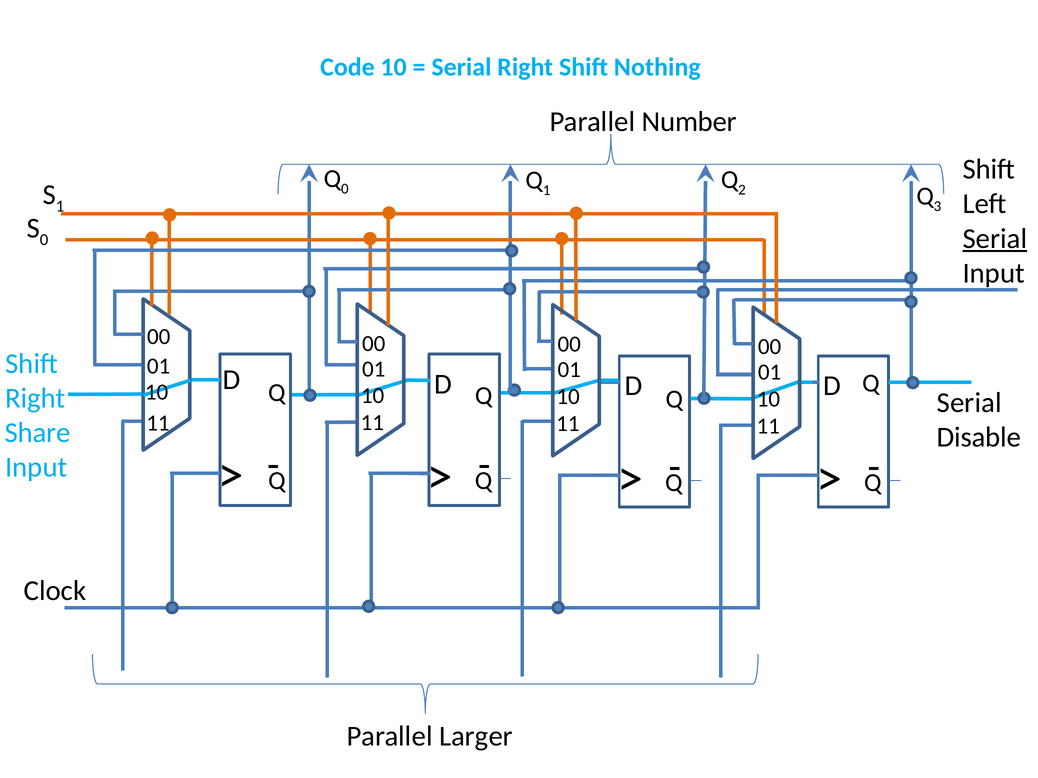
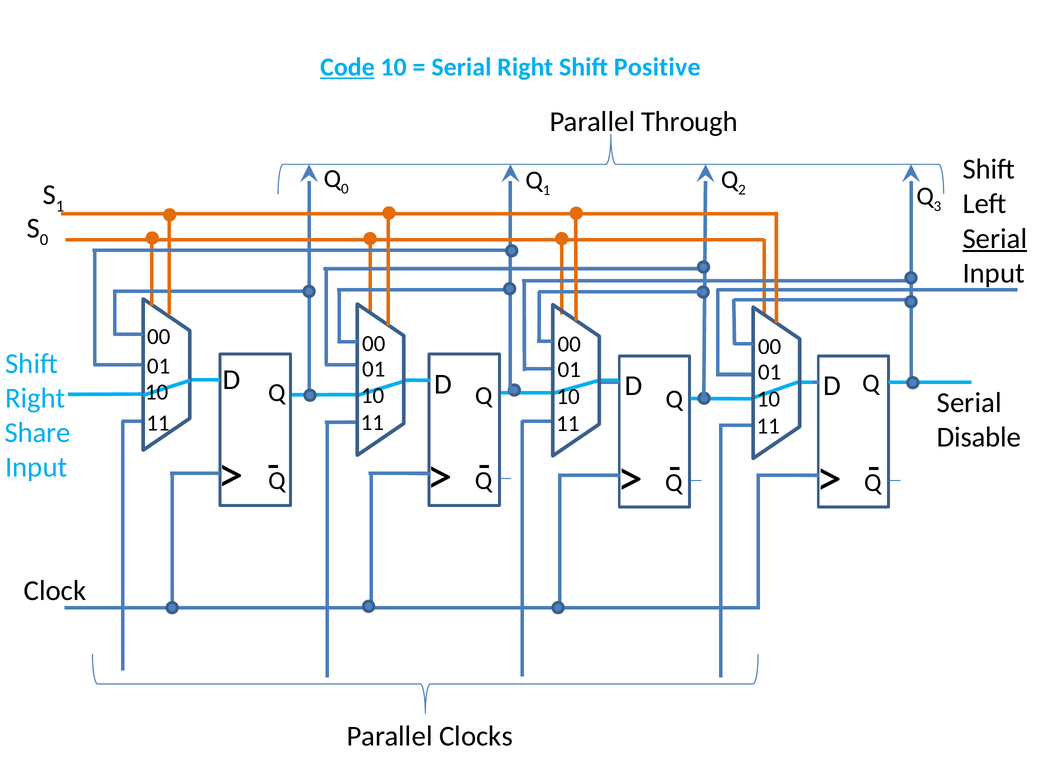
Code underline: none -> present
Nothing: Nothing -> Positive
Number: Number -> Through
Larger: Larger -> Clocks
